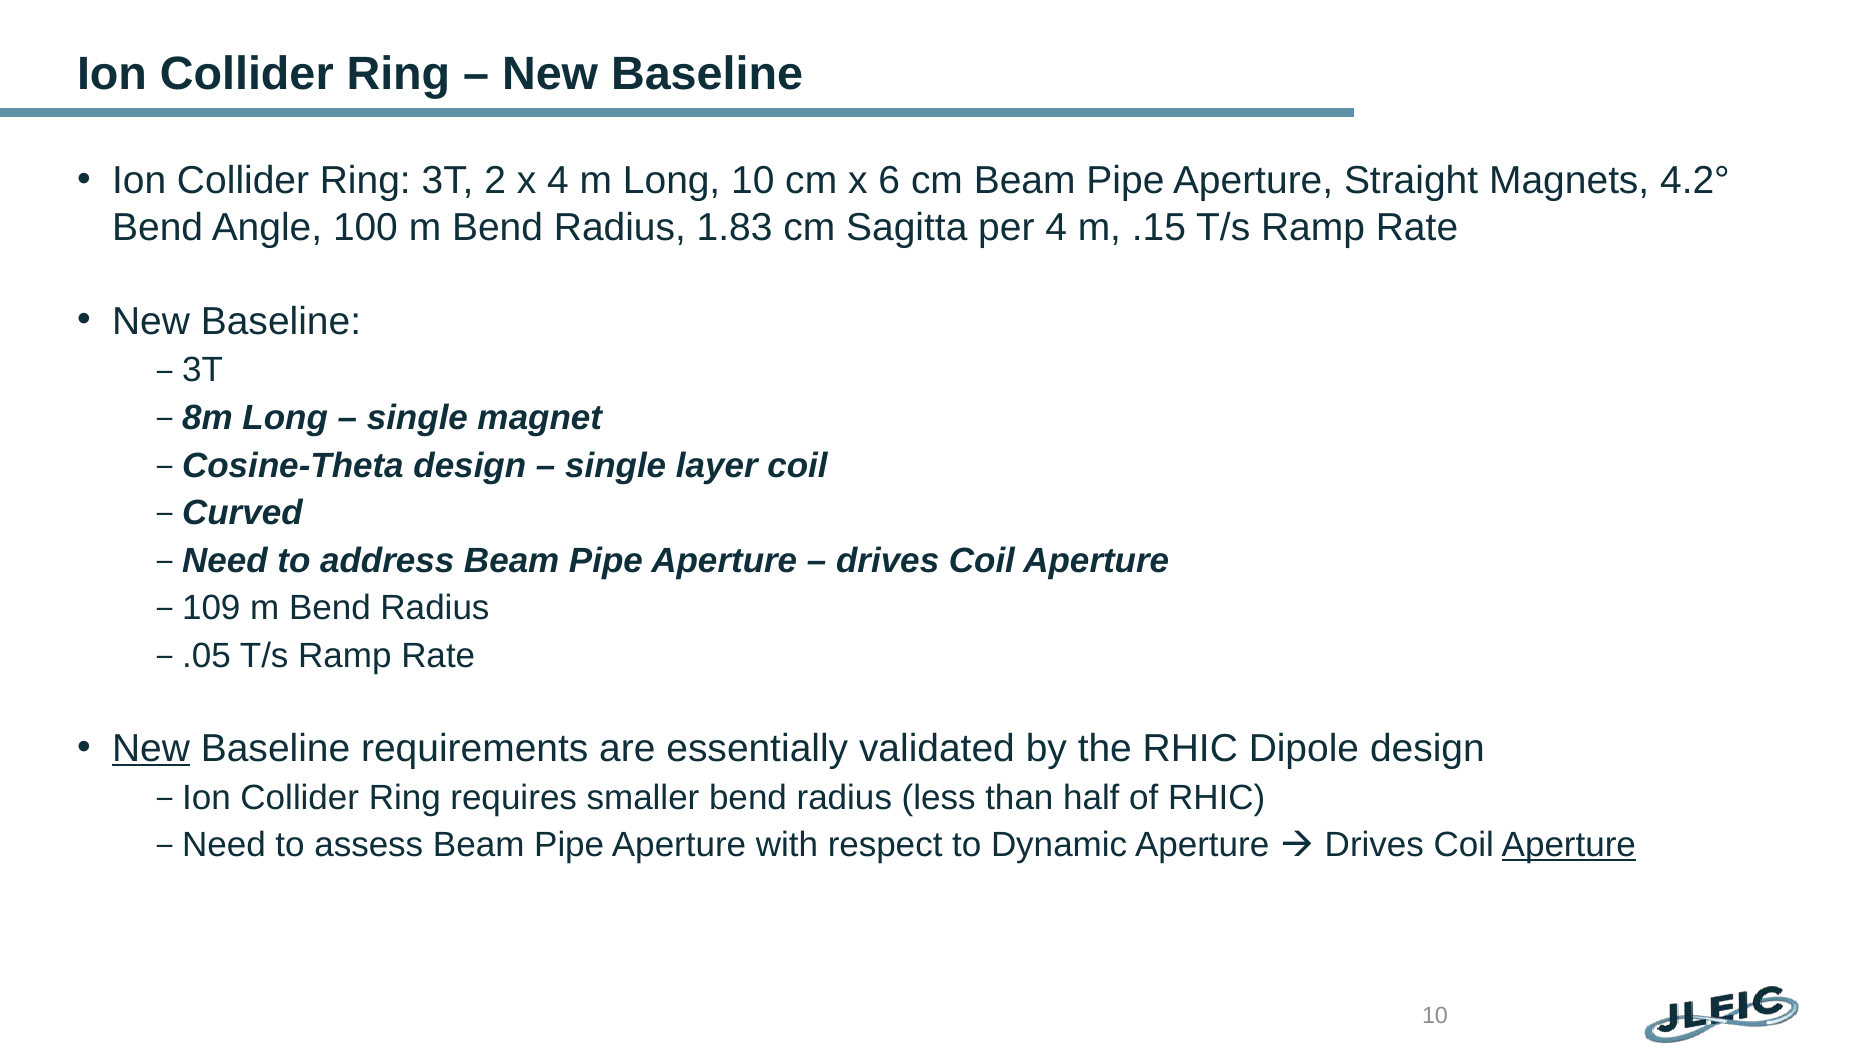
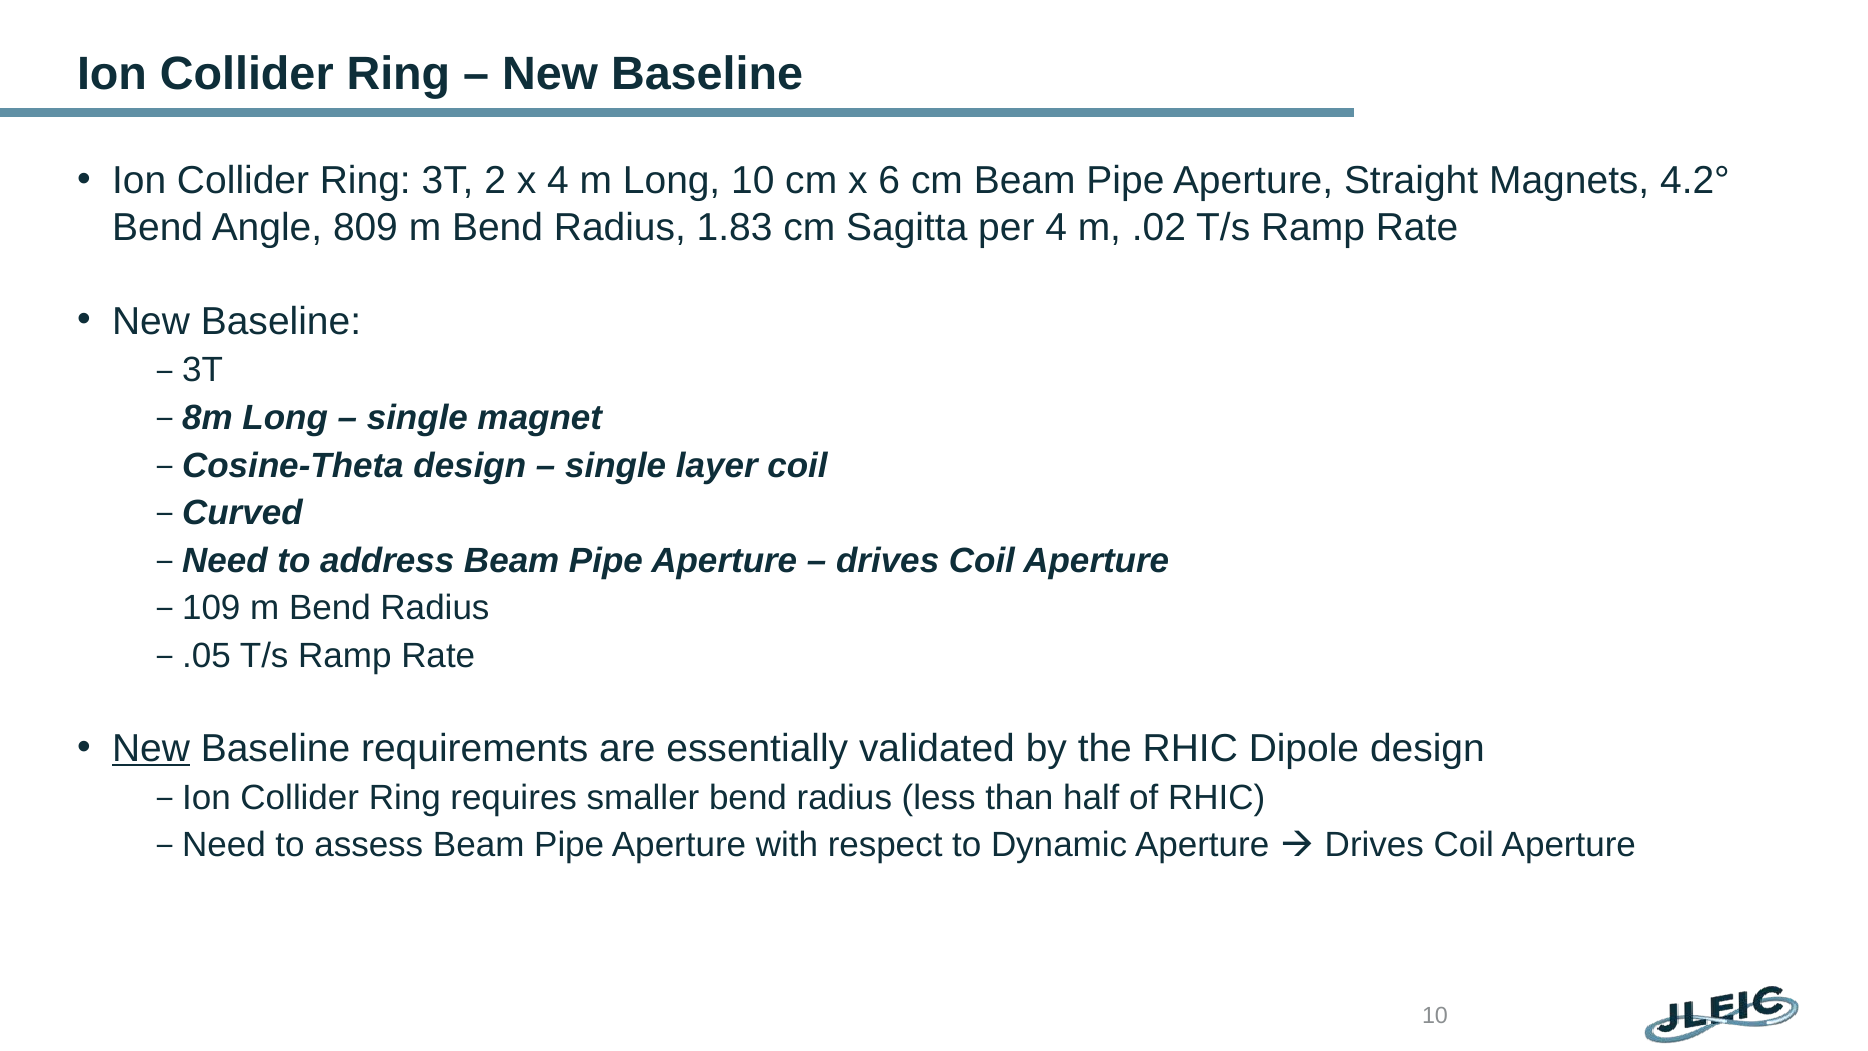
100: 100 -> 809
.15: .15 -> .02
Aperture at (1569, 845) underline: present -> none
